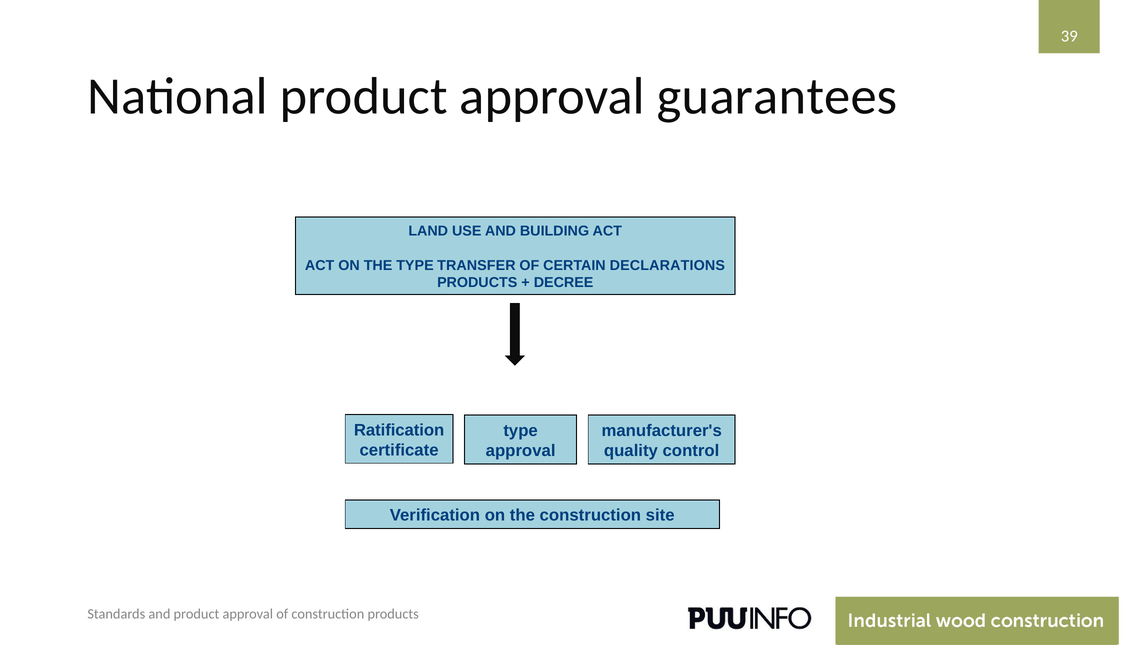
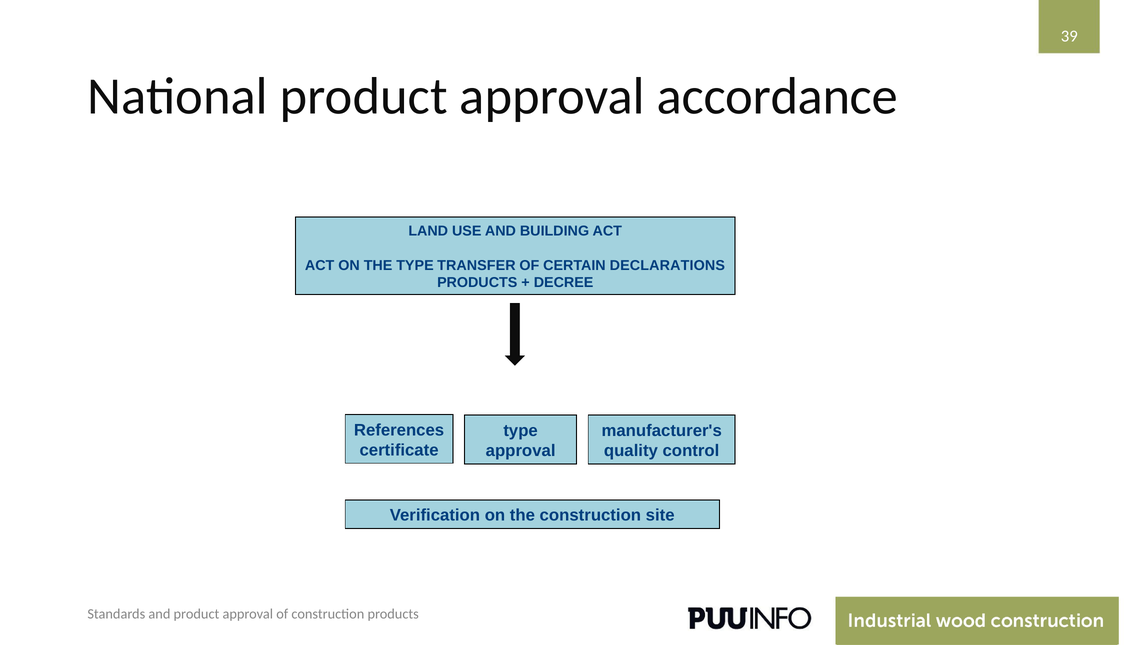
guarantees: guarantees -> accordance
Ratification: Ratification -> References
